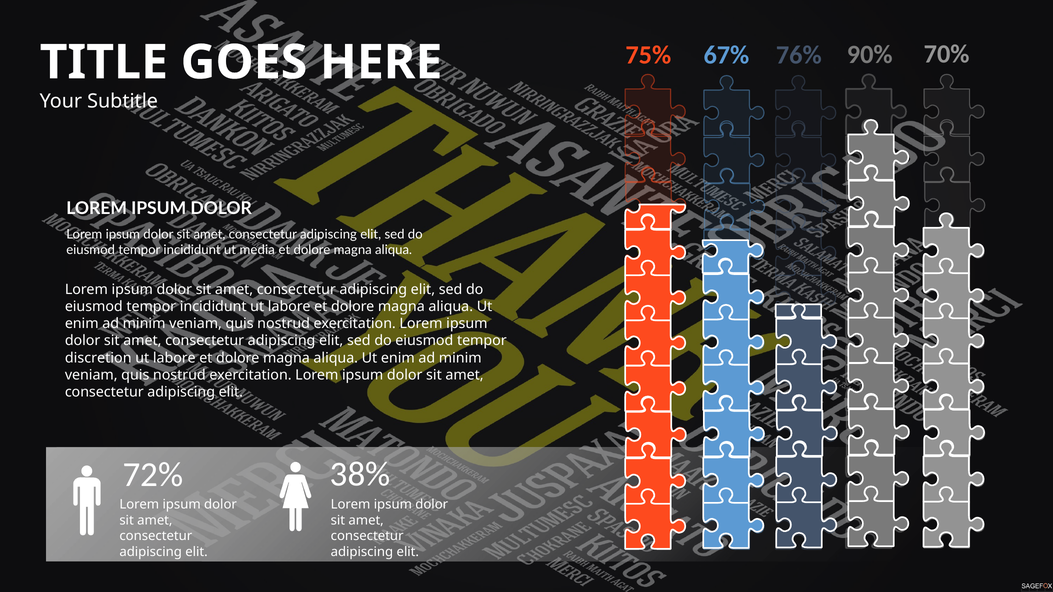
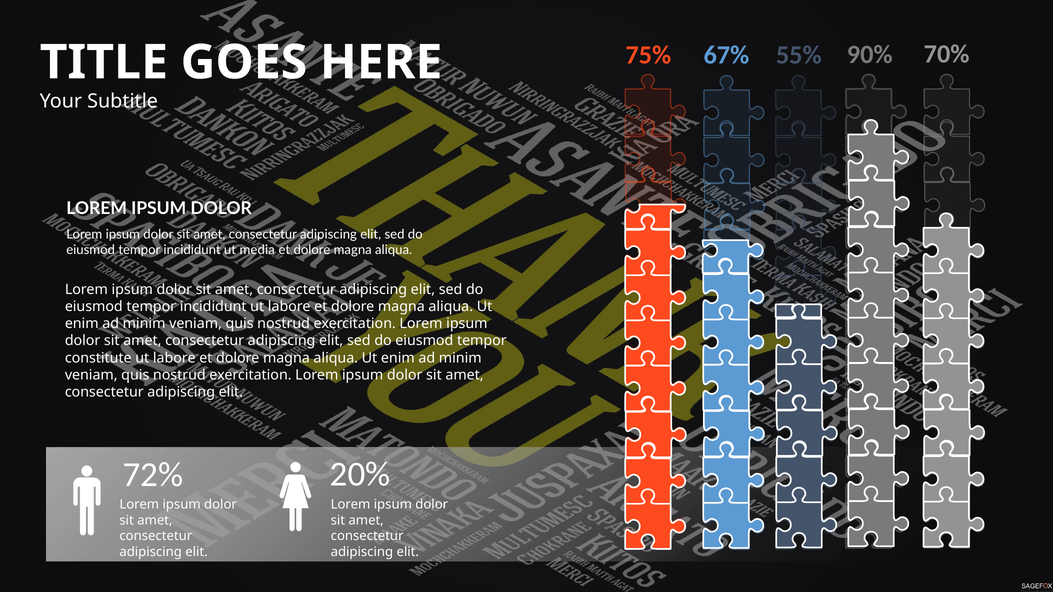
76%: 76% -> 55%
discretion: discretion -> constitute
38%: 38% -> 20%
